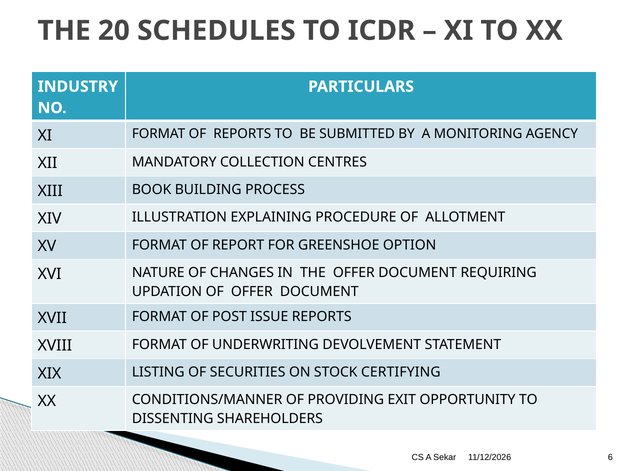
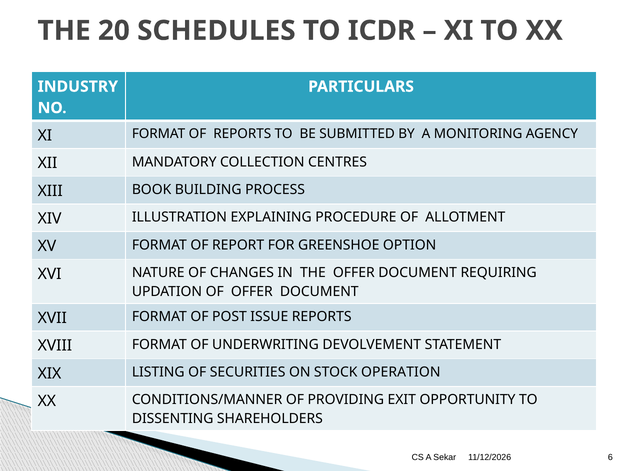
CERTIFYING: CERTIFYING -> OPERATION
